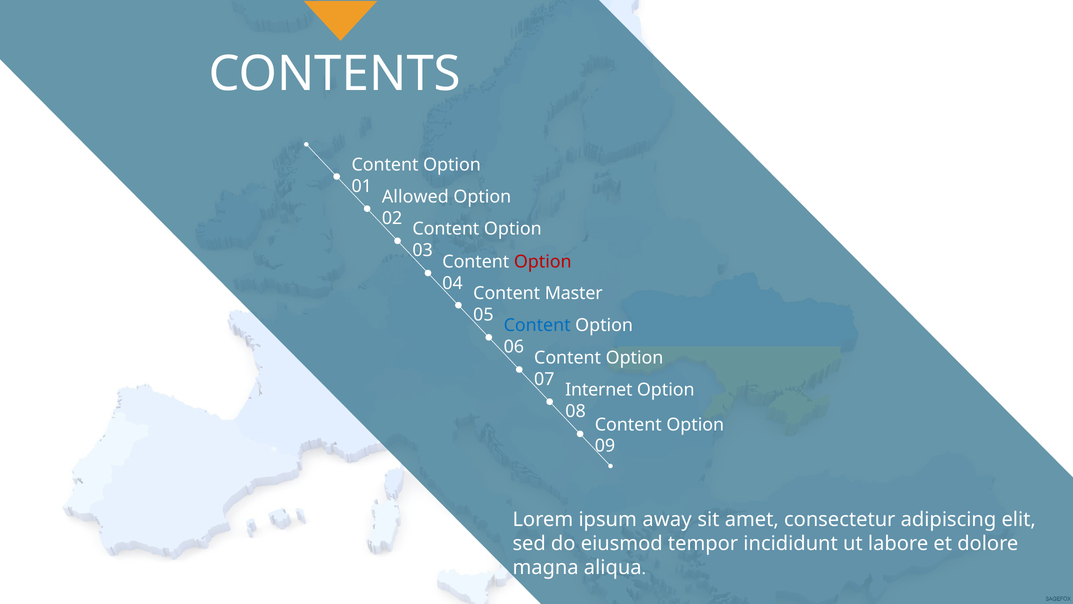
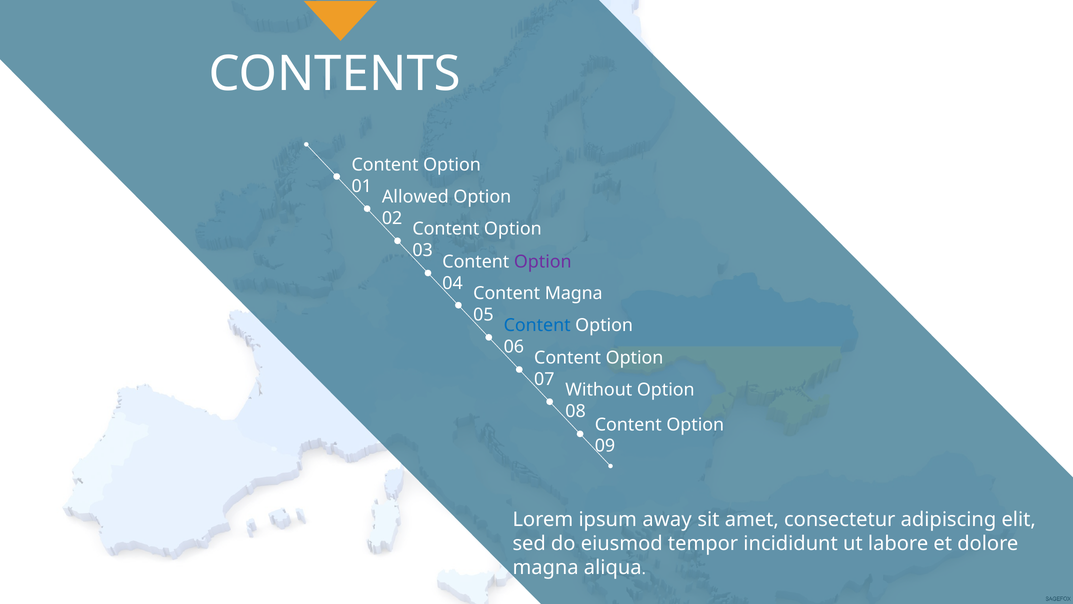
Option at (543, 262) colour: red -> purple
Content Master: Master -> Magna
Internet: Internet -> Without
